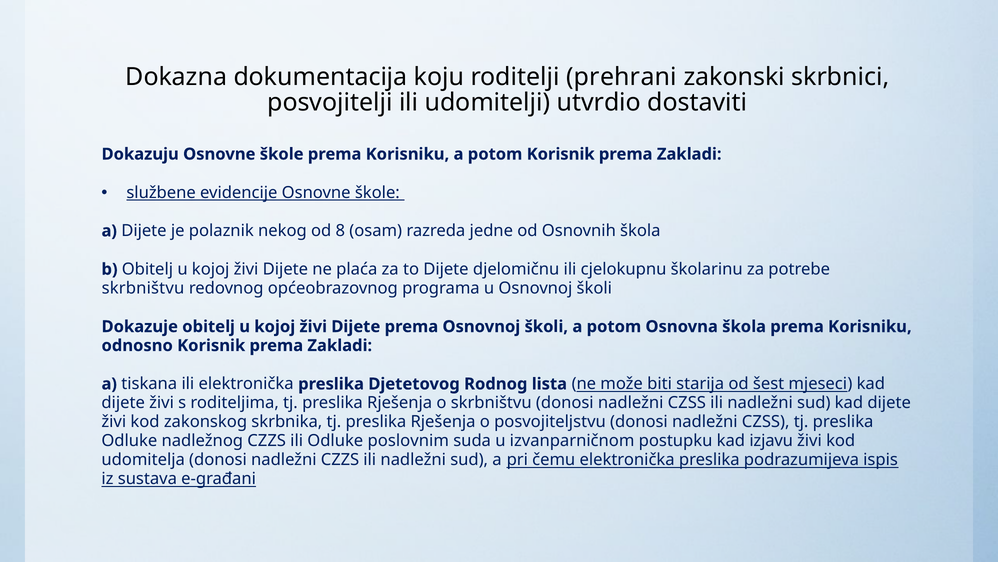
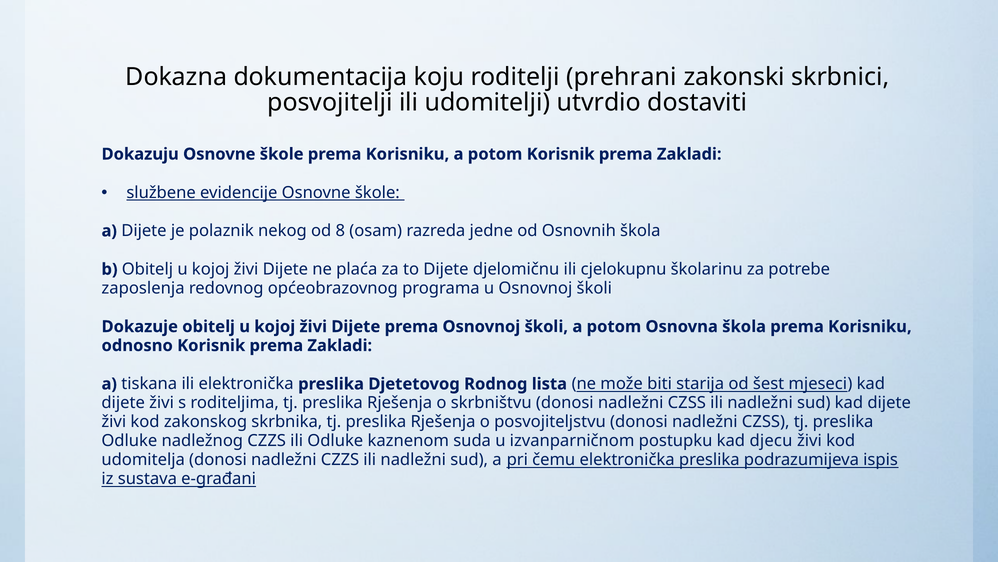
skrbništvu at (143, 288): skrbništvu -> zaposlenja
poslovnim: poslovnim -> kaznenom
izjavu: izjavu -> djecu
